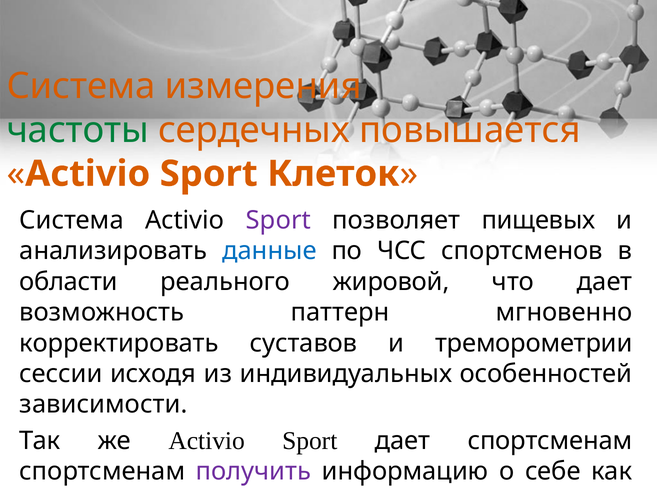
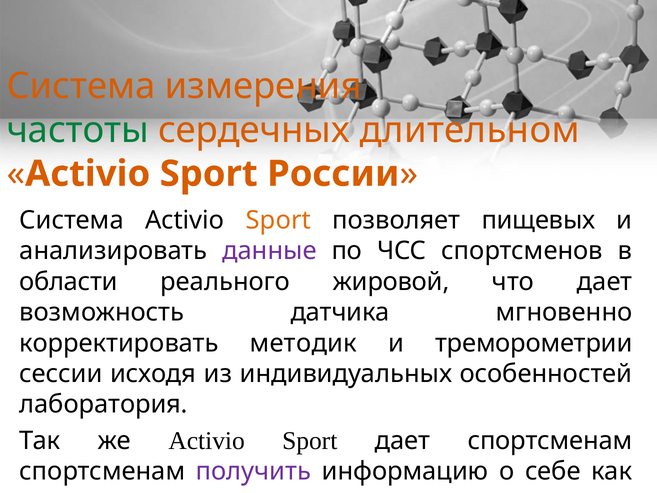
повышается: повышается -> длительном
Клеток: Клеток -> России
Sport at (278, 220) colour: purple -> orange
данные colour: blue -> purple
паттерн: паттерн -> датчика
суставов: суставов -> методик
зависимости: зависимости -> лаборатория
